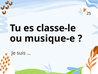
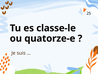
musique-e: musique-e -> quatorze-e
